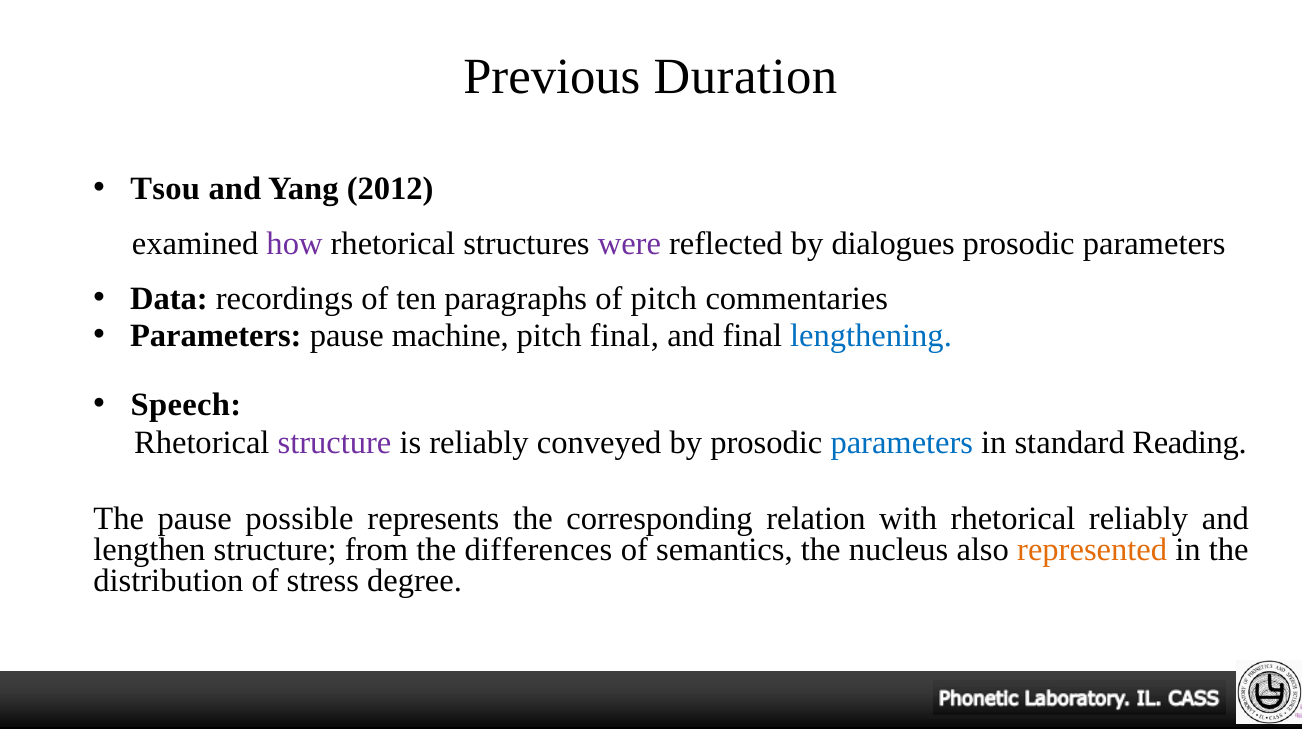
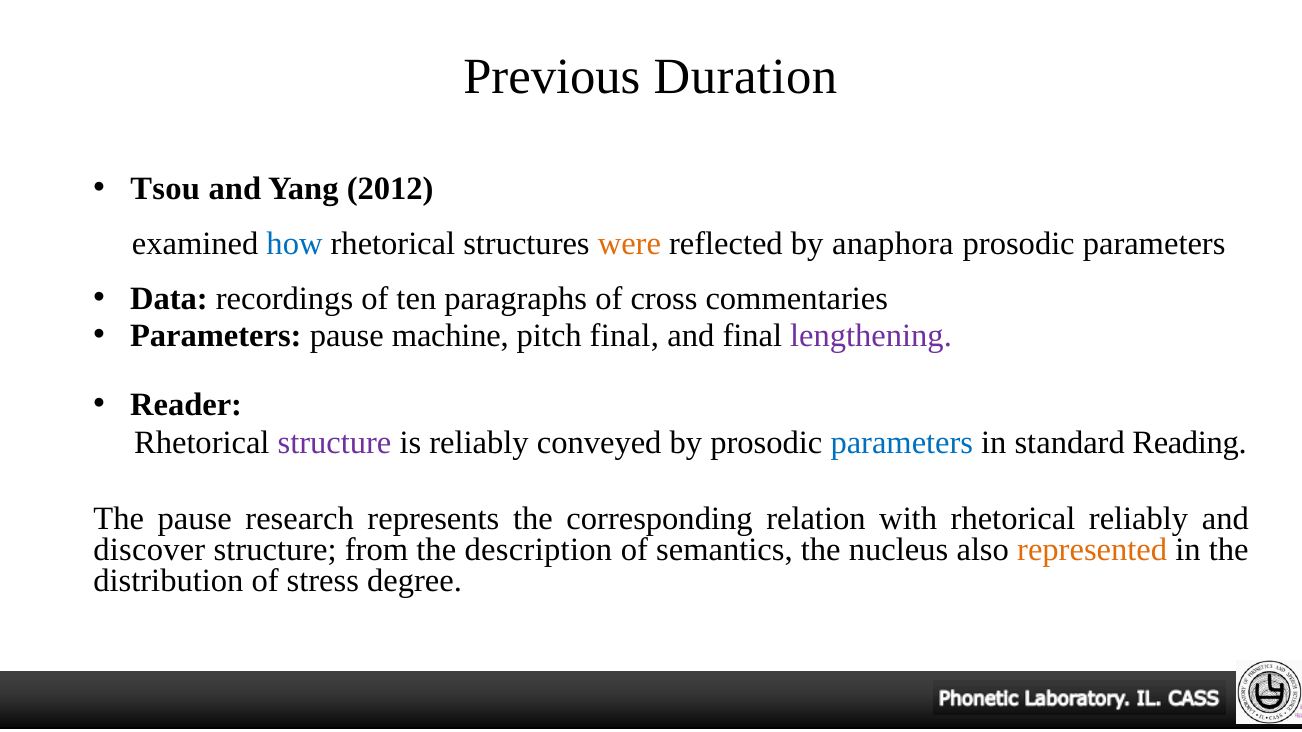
how colour: purple -> blue
were colour: purple -> orange
dialogues: dialogues -> anaphora
of pitch: pitch -> cross
lengthening colour: blue -> purple
Speech: Speech -> Reader
possible: possible -> research
lengthen: lengthen -> discover
differences: differences -> description
